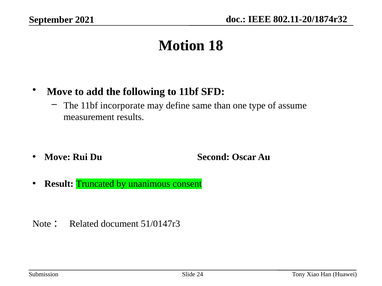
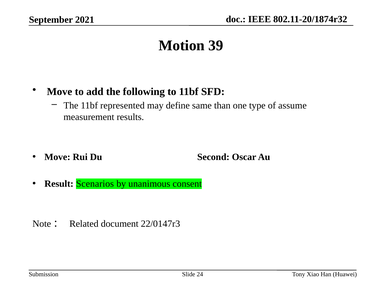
18: 18 -> 39
incorporate: incorporate -> represented
Truncated: Truncated -> Scenarios
51/0147r3: 51/0147r3 -> 22/0147r3
